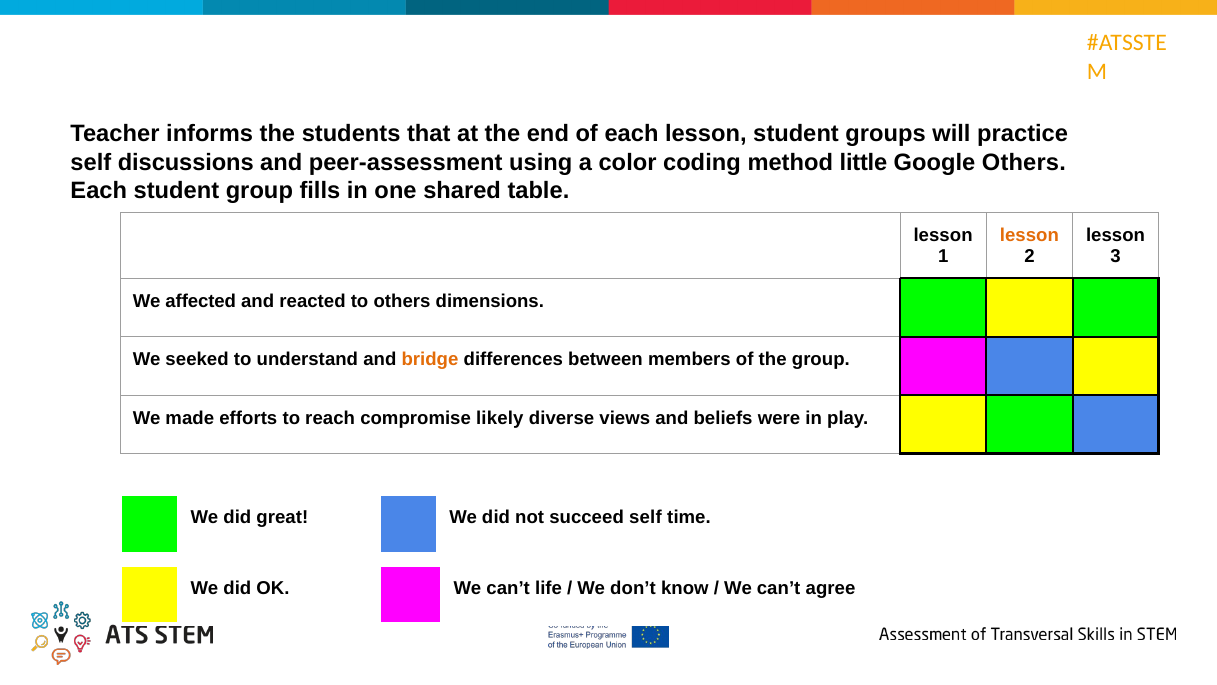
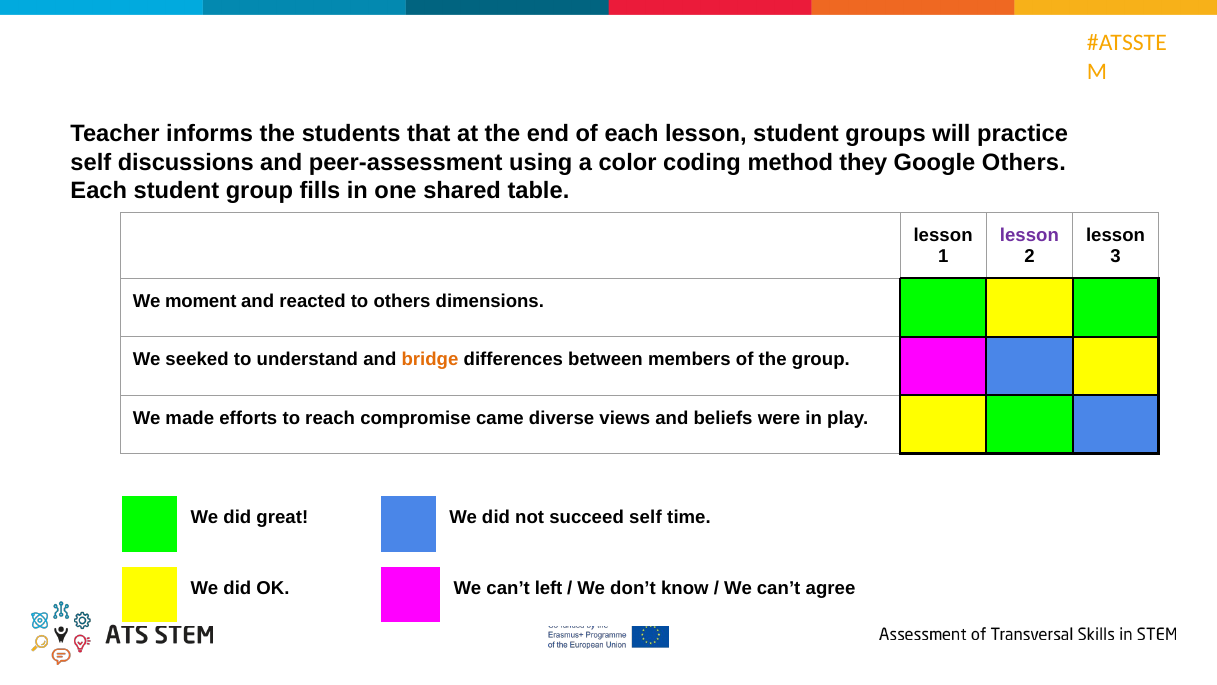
little: little -> they
lesson at (1029, 235) colour: orange -> purple
affected: affected -> moment
likely: likely -> came
life: life -> left
